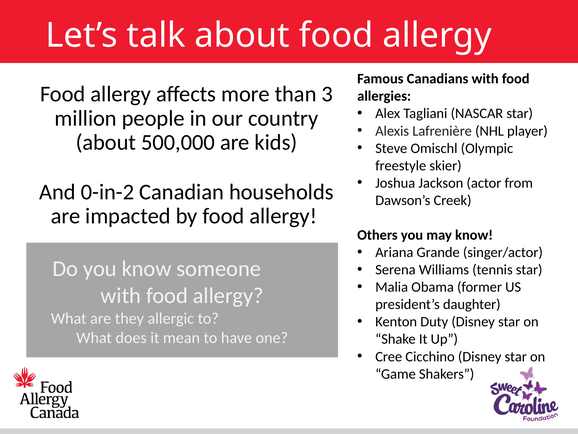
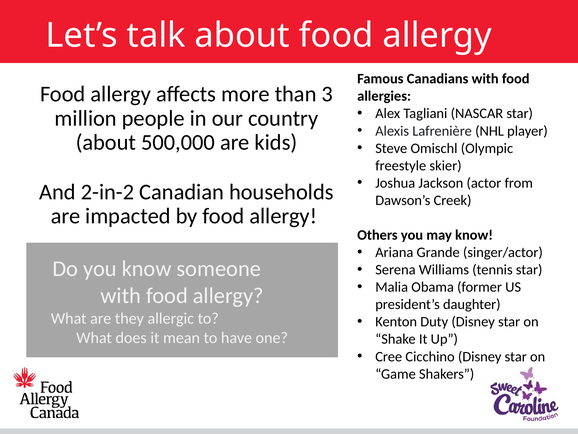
0-in-2: 0-in-2 -> 2-in-2
